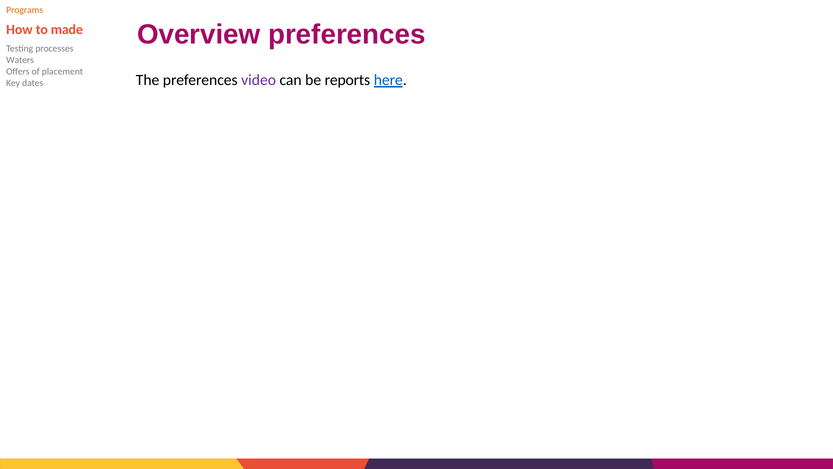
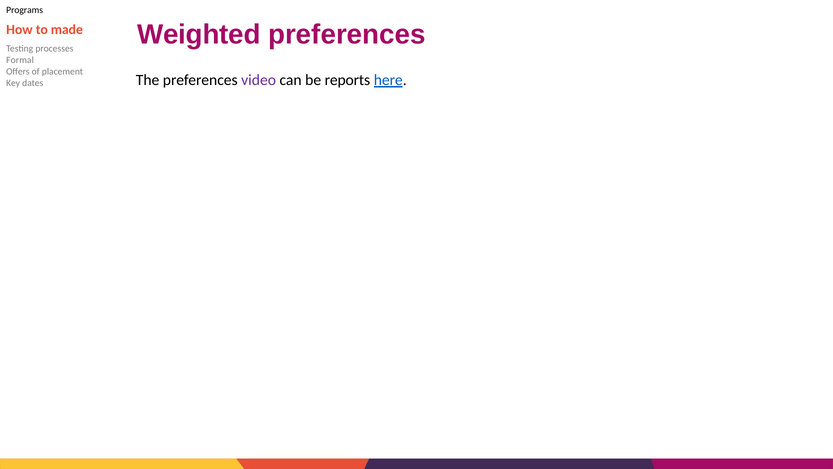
Programs colour: orange -> black
Overview: Overview -> Weighted
Waters: Waters -> Formal
